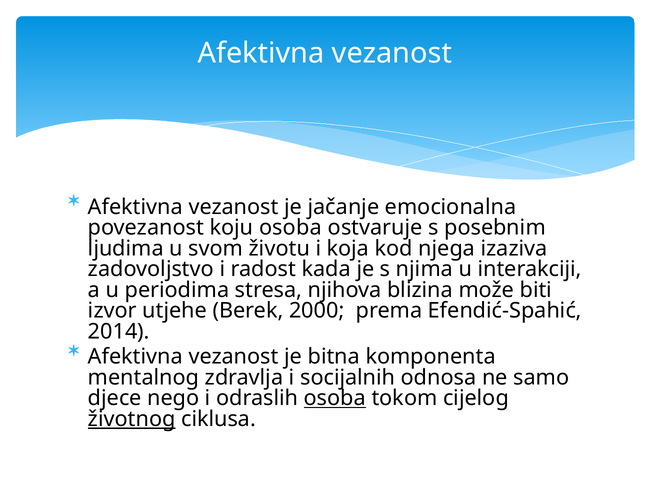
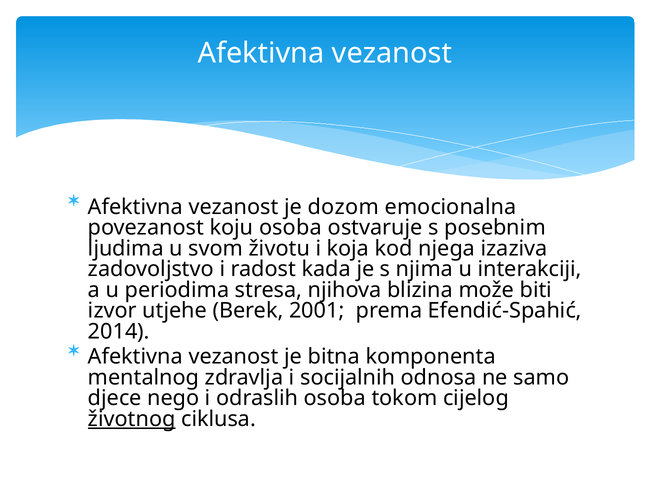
jačanje: jačanje -> dozom
2000: 2000 -> 2001
osoba at (335, 399) underline: present -> none
